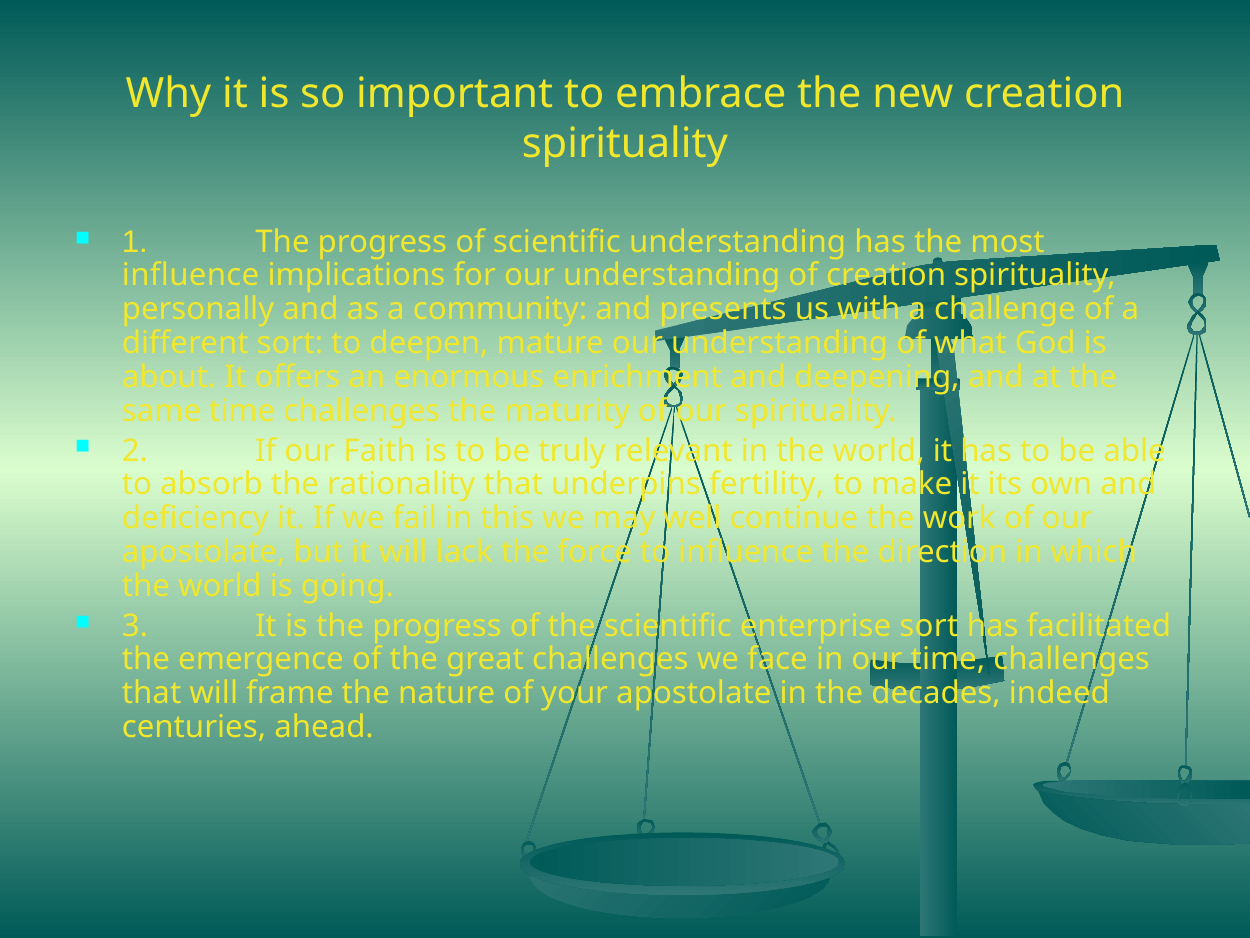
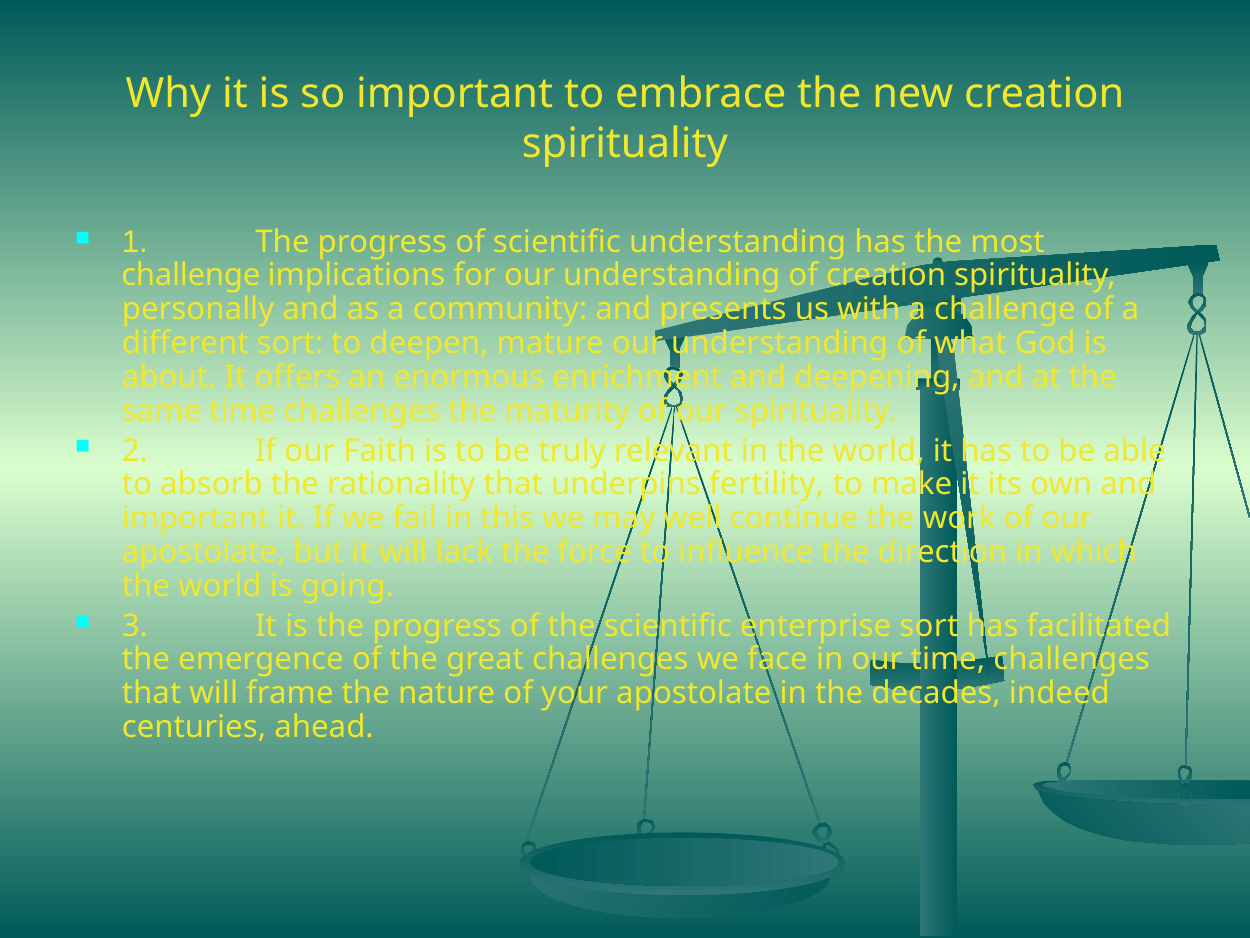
influence at (191, 275): influence -> challenge
deficiency at (195, 518): deficiency -> important
